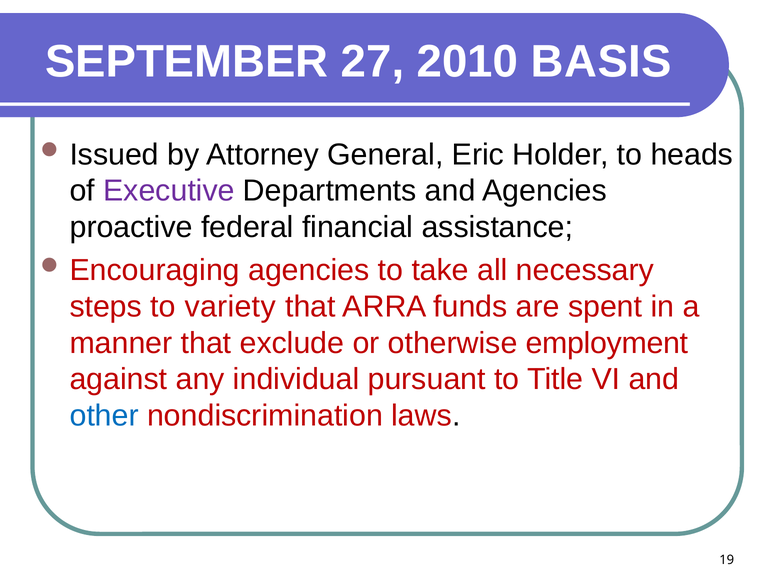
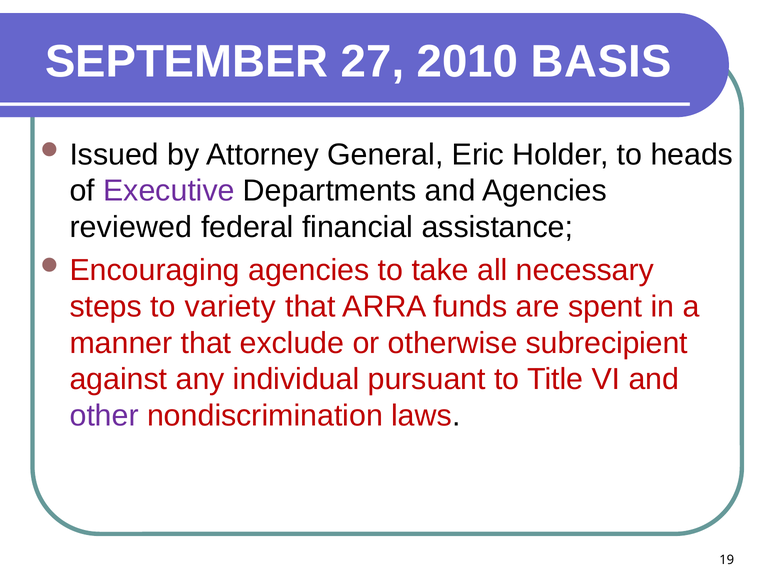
proactive: proactive -> reviewed
employment: employment -> subrecipient
other colour: blue -> purple
